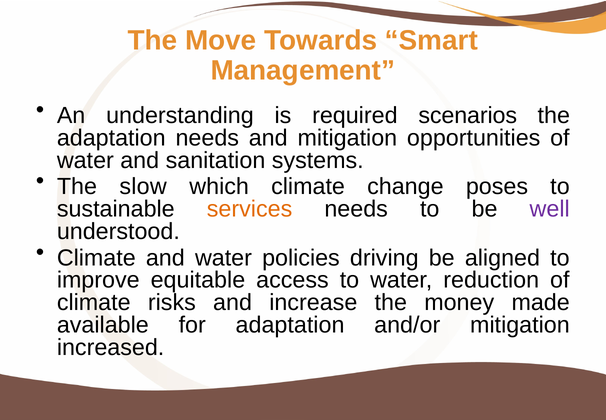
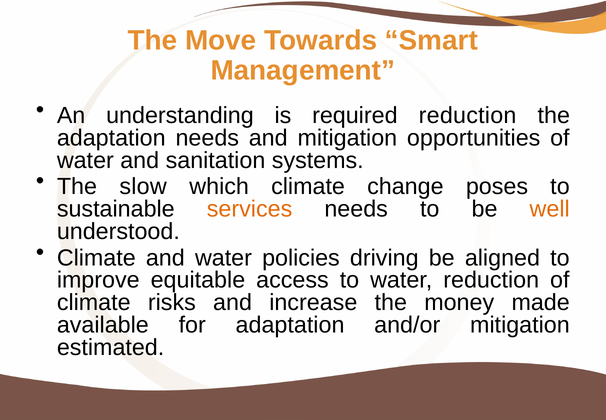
required scenarios: scenarios -> reduction
well colour: purple -> orange
increased: increased -> estimated
